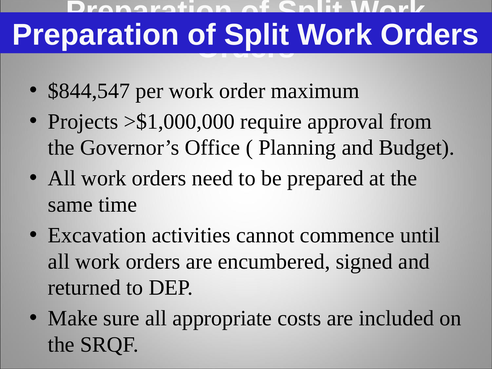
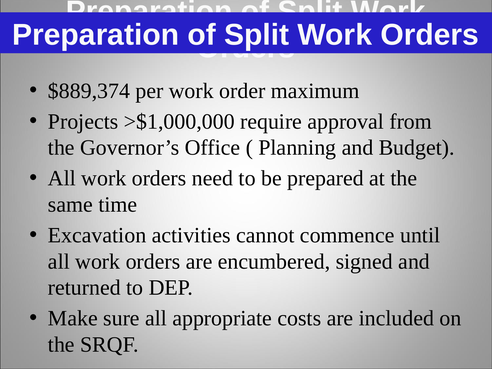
$844,547: $844,547 -> $889,374
